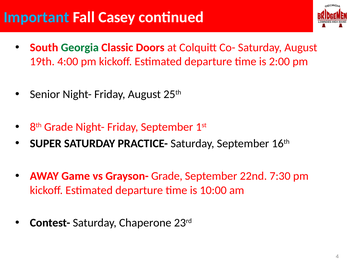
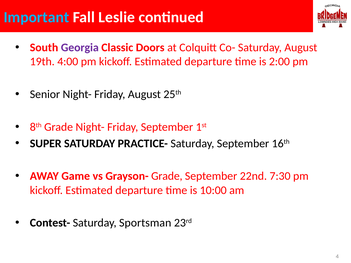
Casey: Casey -> Leslie
Georgia colour: green -> purple
Chaperone: Chaperone -> Sportsman
